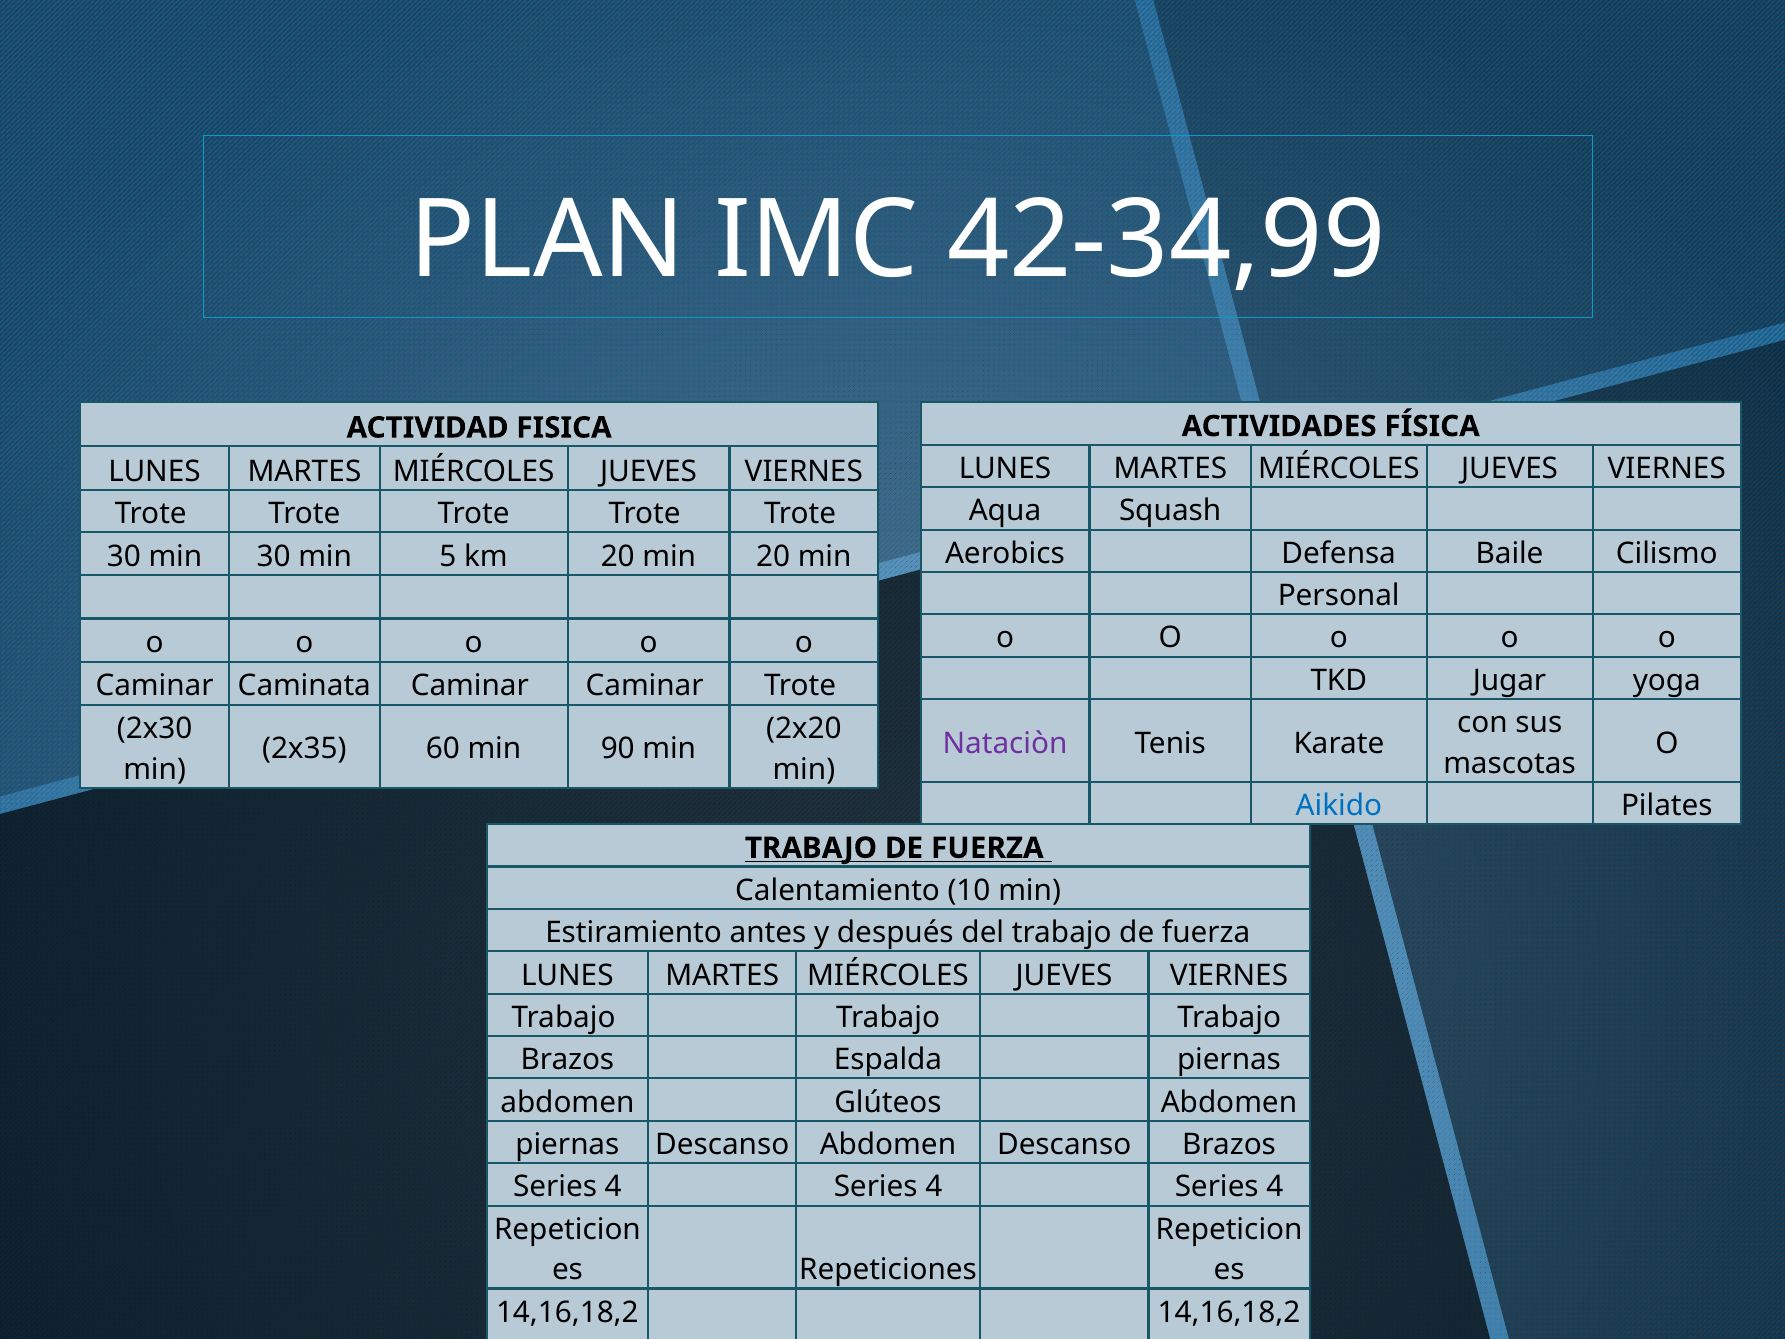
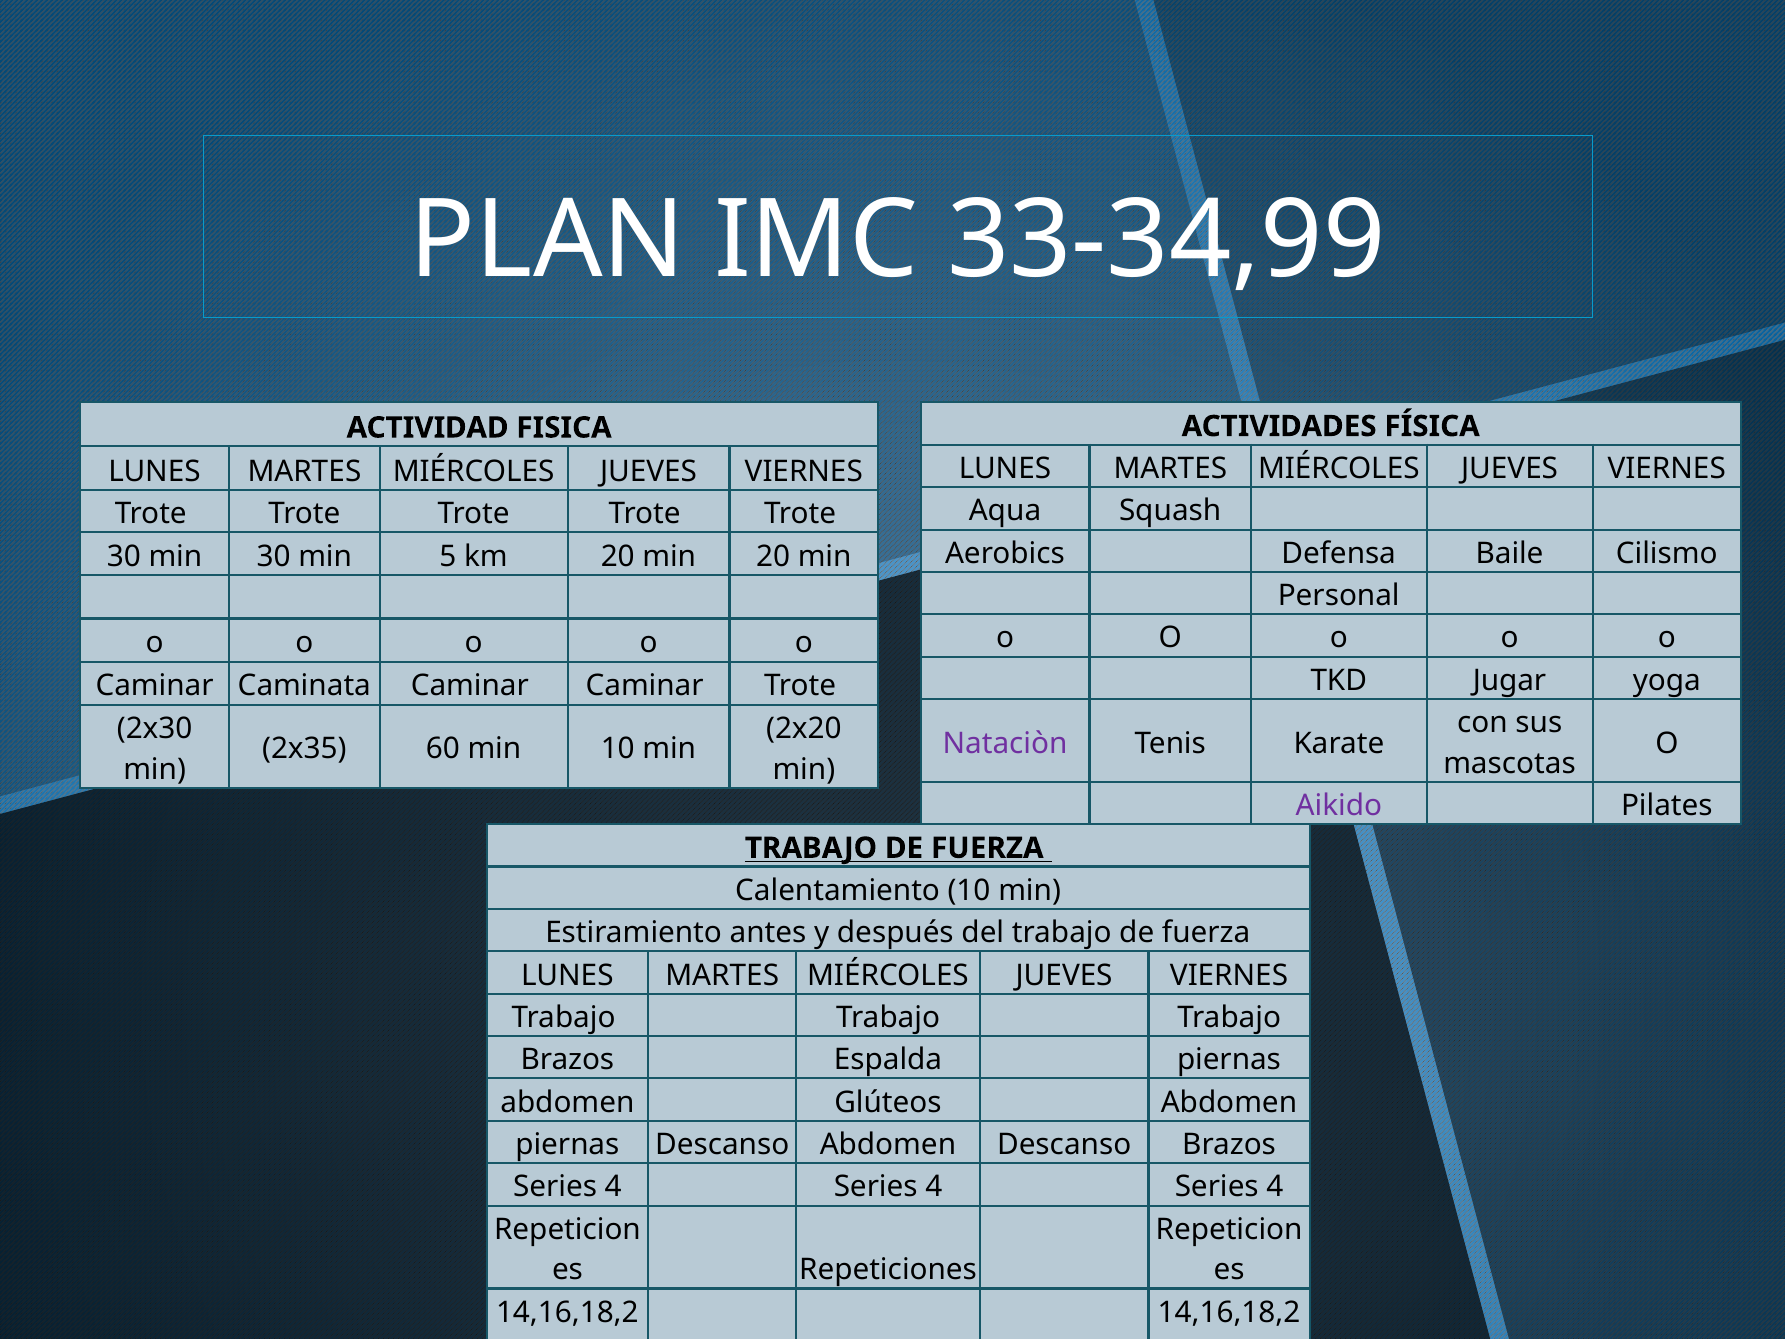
42-34,99: 42-34,99 -> 33-34,99
min 90: 90 -> 10
Aikido colour: blue -> purple
